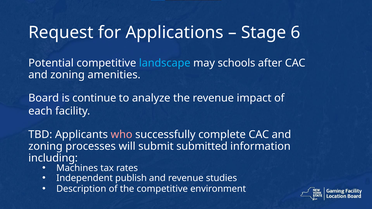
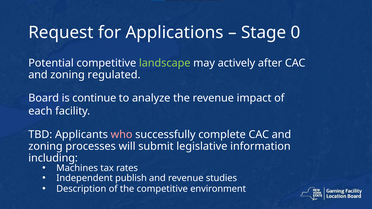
6: 6 -> 0
landscape colour: light blue -> light green
schools: schools -> actively
amenities: amenities -> regulated
submitted: submitted -> legislative
